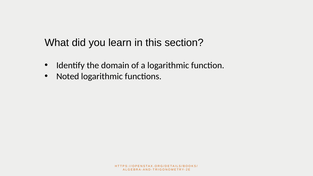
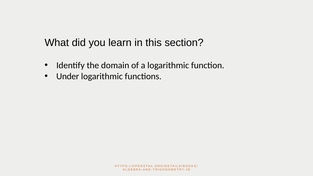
Noted: Noted -> Under
